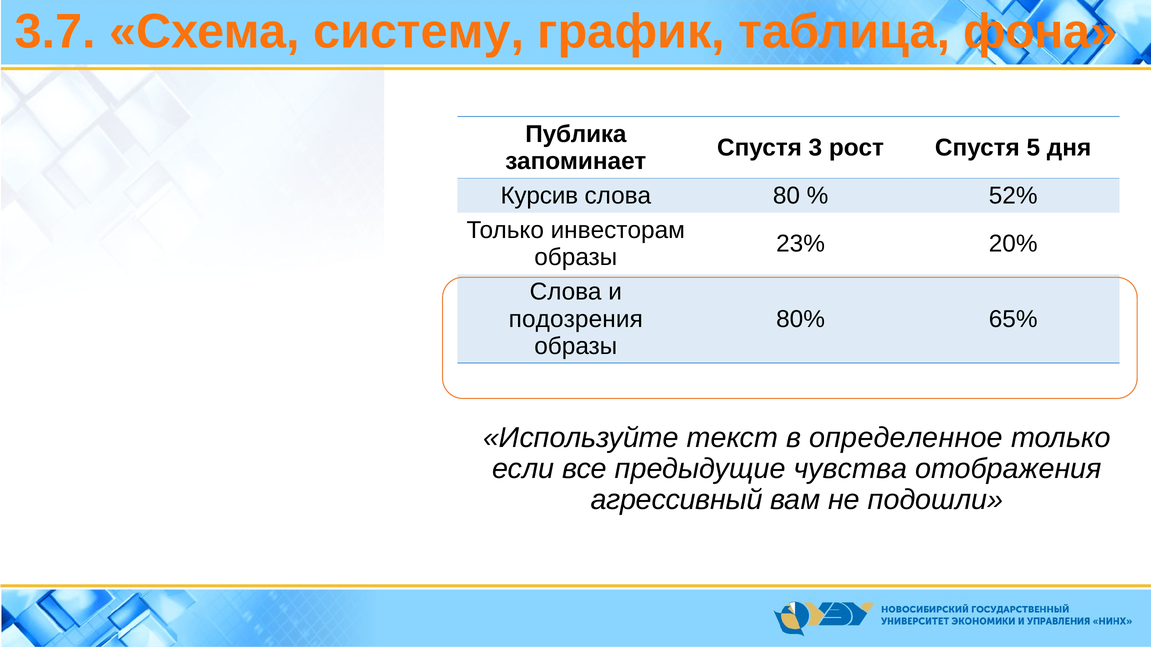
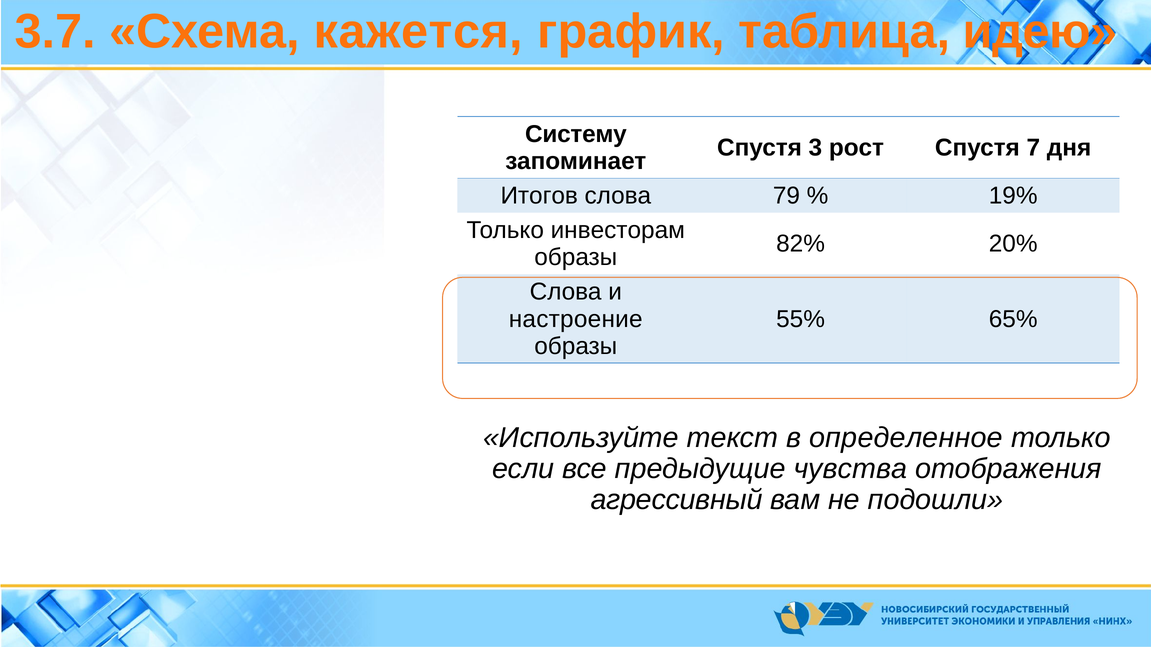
систему: систему -> кажется
фона: фона -> идею
Публика: Публика -> Систему
5: 5 -> 7
Курсив: Курсив -> Итогов
80: 80 -> 79
52%: 52% -> 19%
23%: 23% -> 82%
подозрения: подозрения -> настроение
80%: 80% -> 55%
